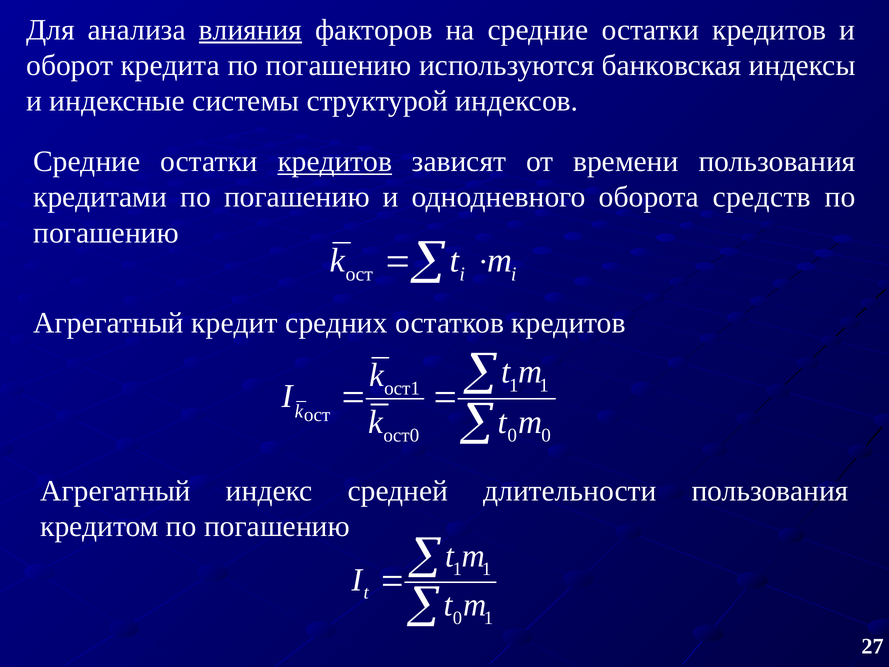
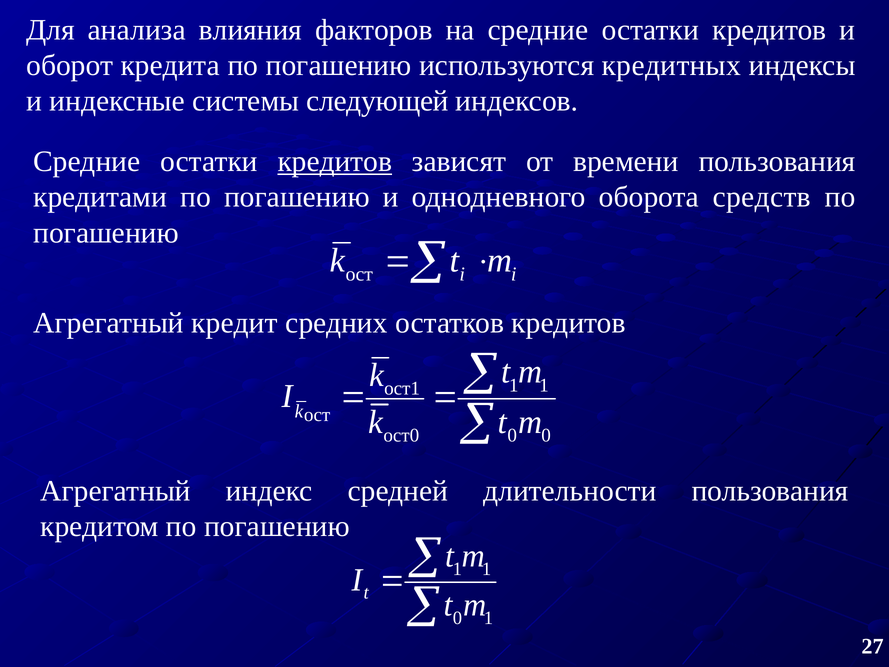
влияния underline: present -> none
банковская: банковская -> кредитных
структурой: структурой -> следующей
